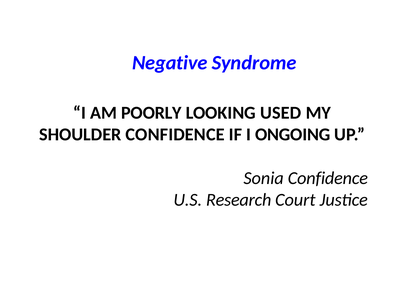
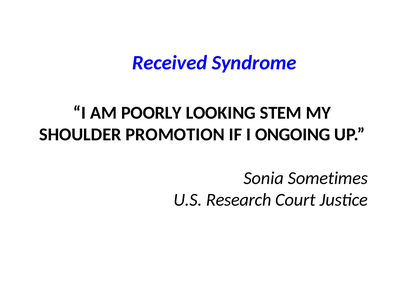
Negative: Negative -> Received
USED: USED -> STEM
SHOULDER CONFIDENCE: CONFIDENCE -> PROMOTION
Sonia Confidence: Confidence -> Sometimes
